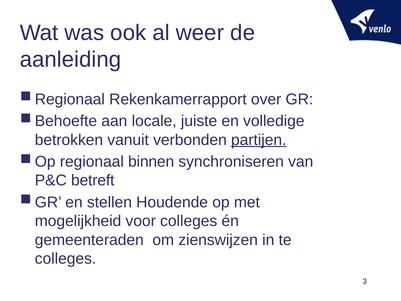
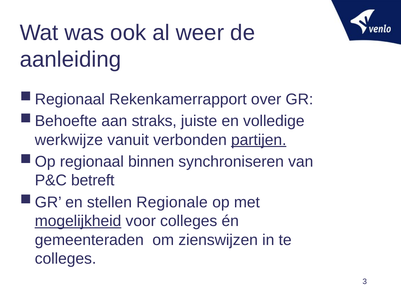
locale: locale -> straks
betrokken: betrokken -> werkwijze
Houdende: Houdende -> Regionale
mogelijkheid underline: none -> present
